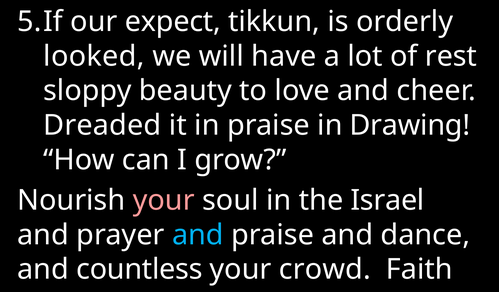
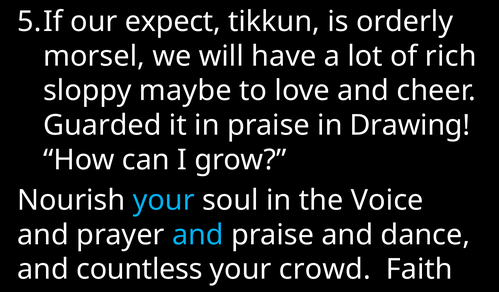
looked: looked -> morsel
rest: rest -> rich
beauty: beauty -> maybe
Dreaded: Dreaded -> Guarded
your at (164, 201) colour: pink -> light blue
Israel: Israel -> Voice
